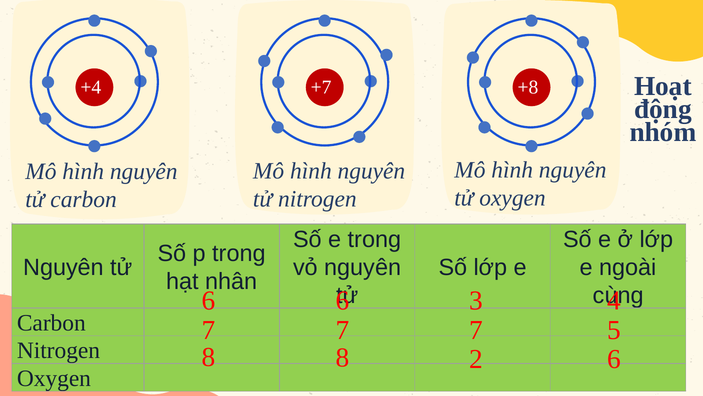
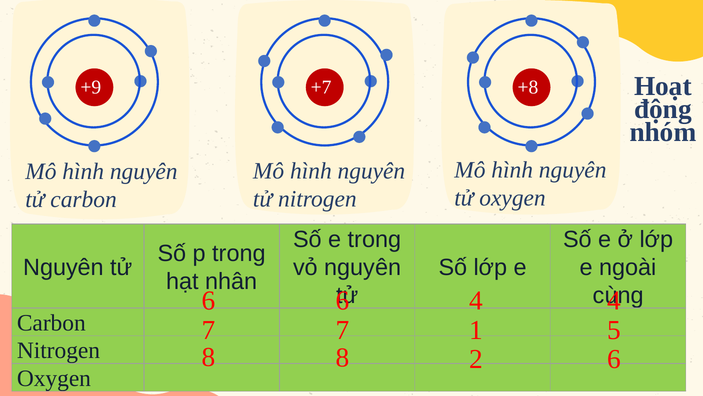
+4: +4 -> +9
3 at (476, 300): 3 -> 4
7 7 7: 7 -> 1
